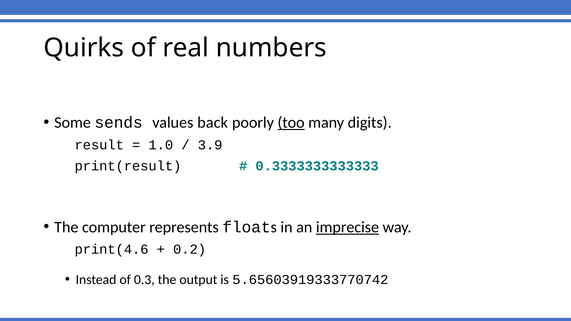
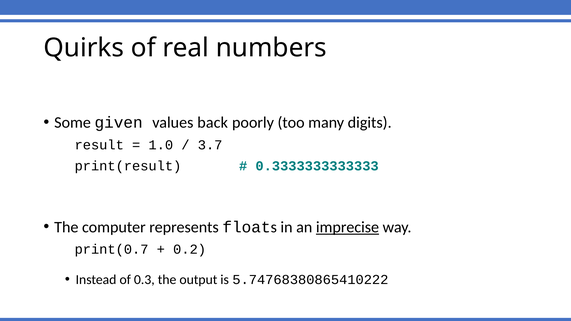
sends: sends -> given
too underline: present -> none
3.9: 3.9 -> 3.7
print(4.6: print(4.6 -> print(0.7
5.65603919333770742: 5.65603919333770742 -> 5.74768380865410222
